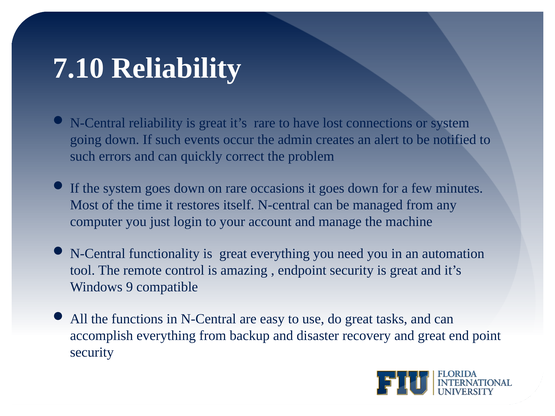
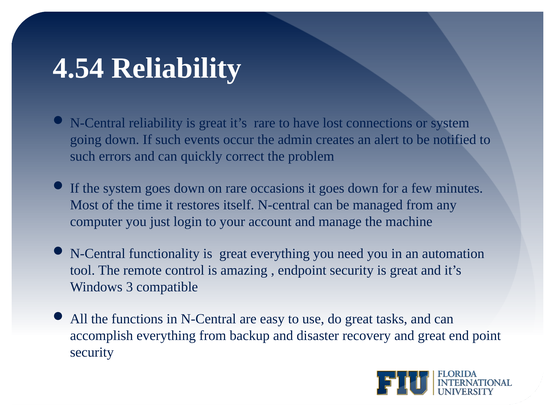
7.10: 7.10 -> 4.54
9: 9 -> 3
